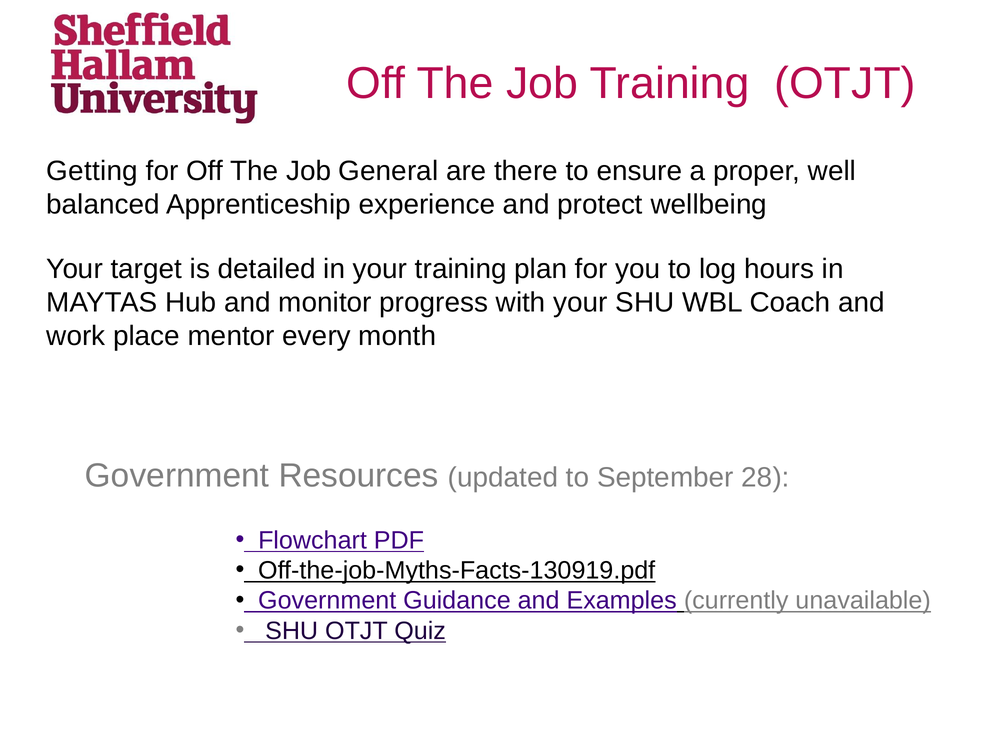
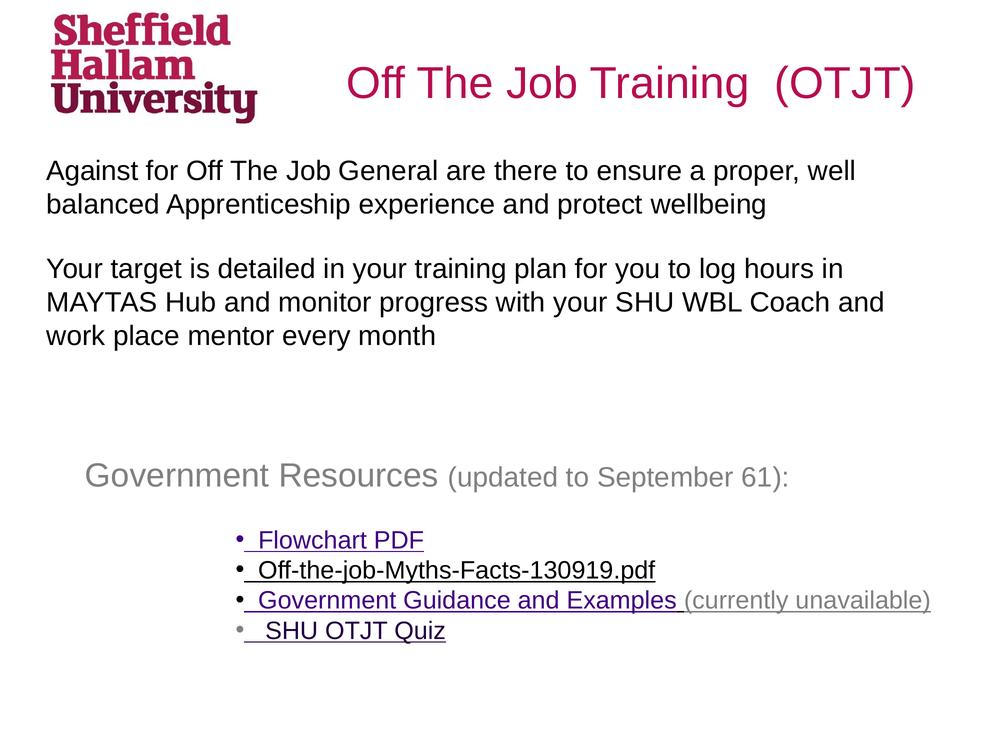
Getting: Getting -> Against
28: 28 -> 61
